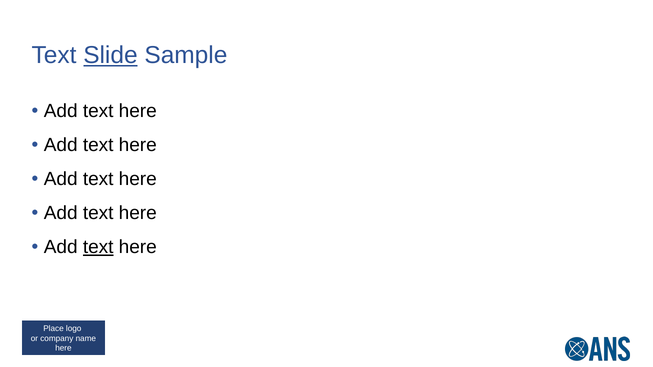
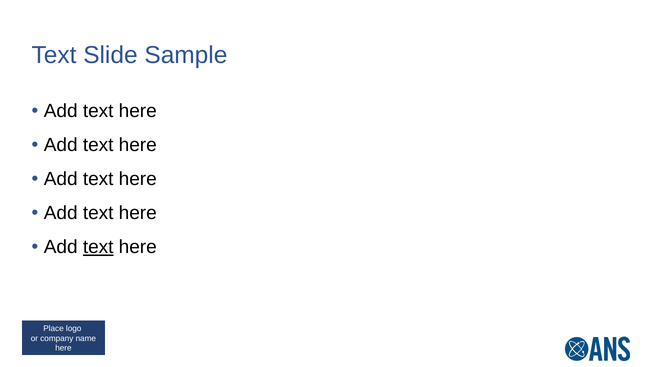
Slide underline: present -> none
